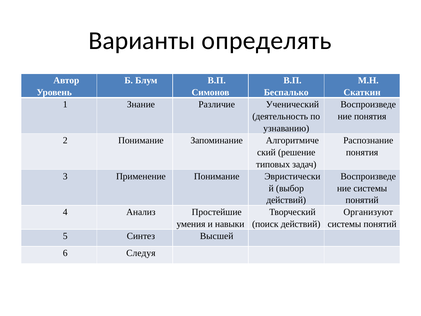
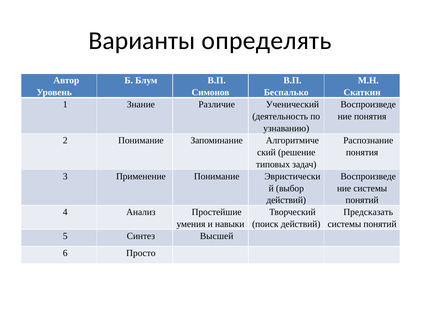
Организуют: Организуют -> Предсказать
Следуя: Следуя -> Просто
